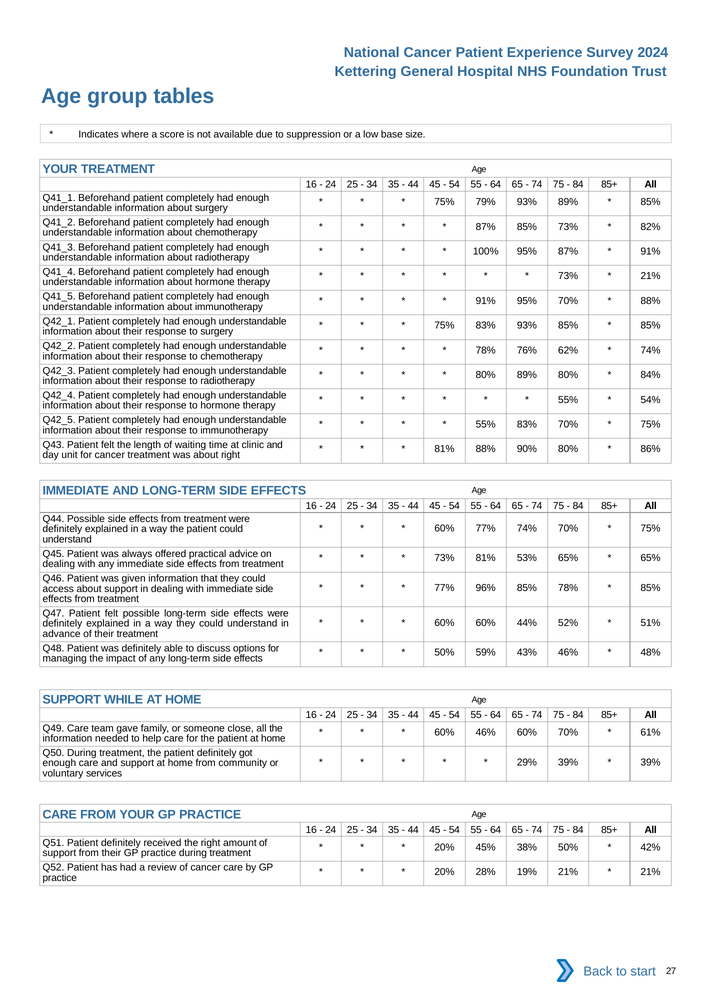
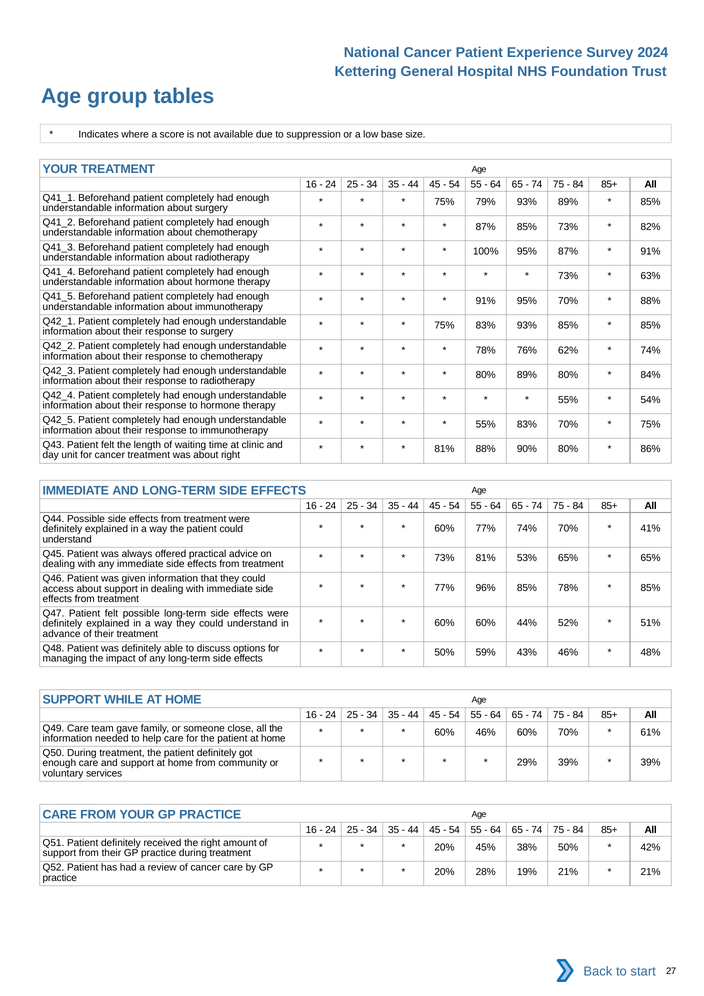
21% at (651, 276): 21% -> 63%
75% at (651, 528): 75% -> 41%
